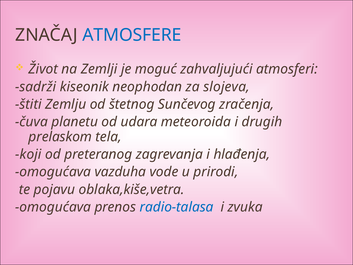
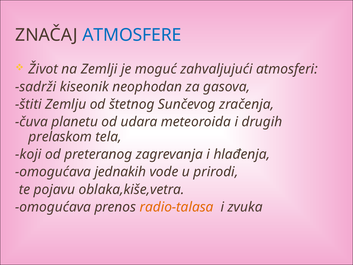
slojeva: slojeva -> gasova
vazduha: vazduha -> jednakih
radio-talasa colour: blue -> orange
